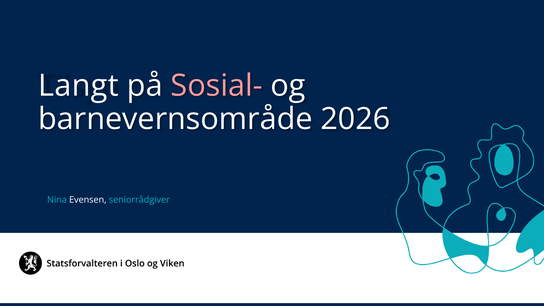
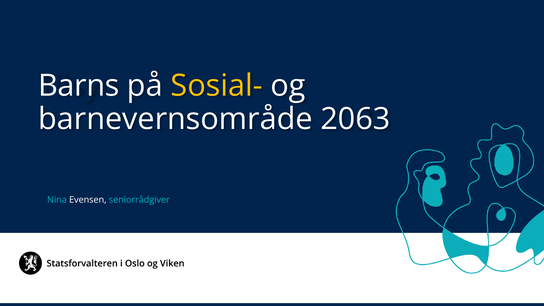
Langt: Langt -> Barns
Sosial- colour: pink -> yellow
2026: 2026 -> 2063
